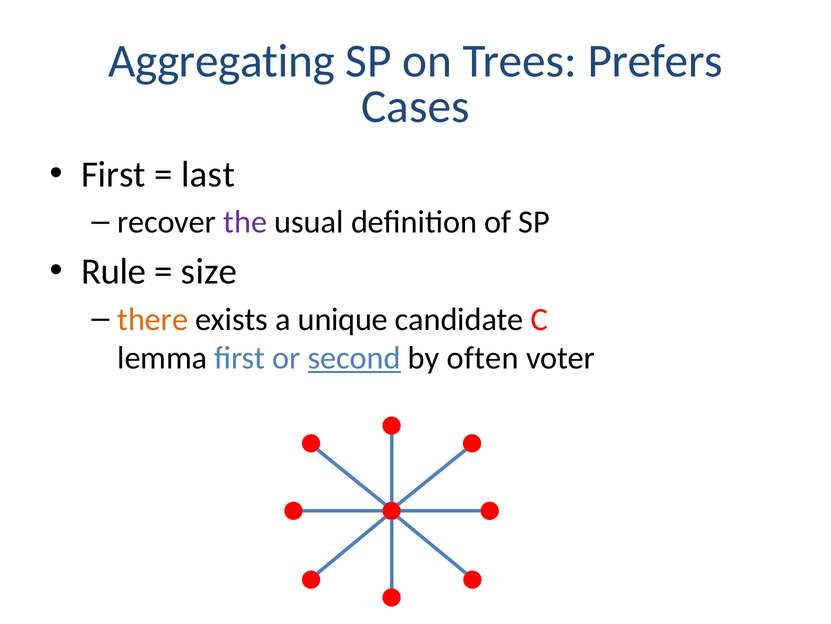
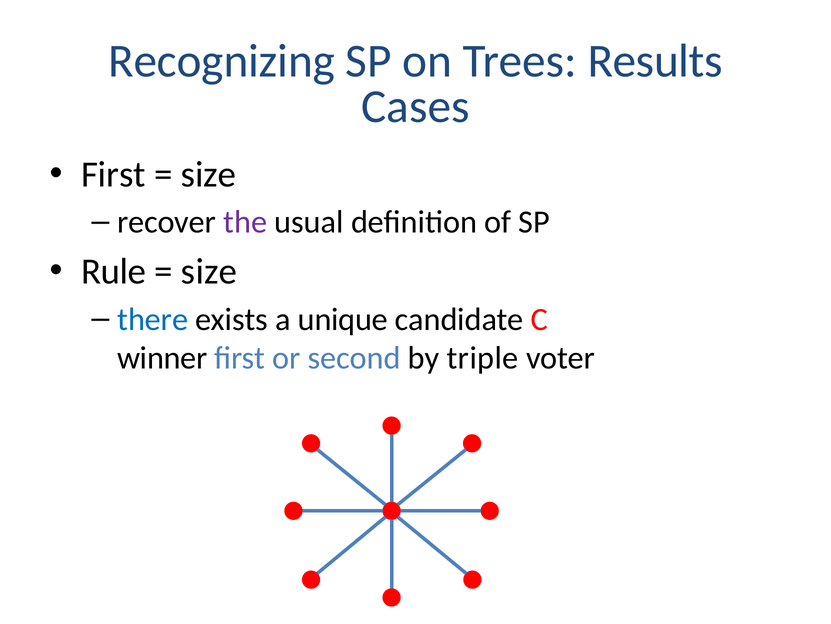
Aggregating: Aggregating -> Recognizing
Prefers: Prefers -> Results
last at (208, 174): last -> size
there colour: orange -> blue
lemma: lemma -> winner
second underline: present -> none
often: often -> triple
